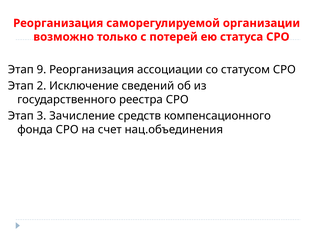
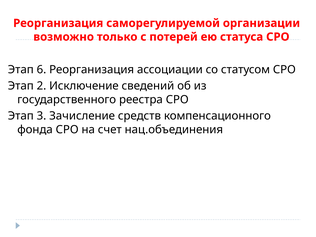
9: 9 -> 6
